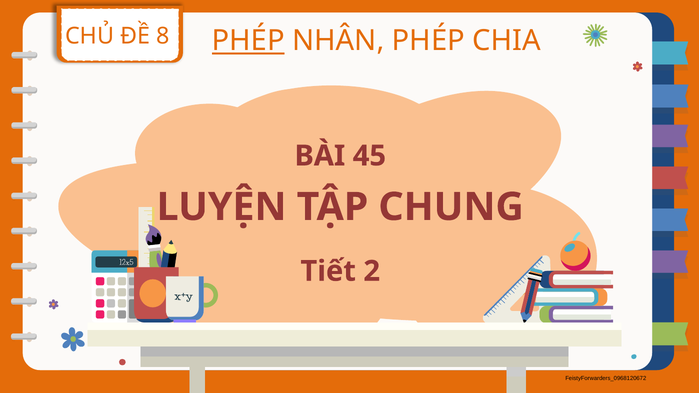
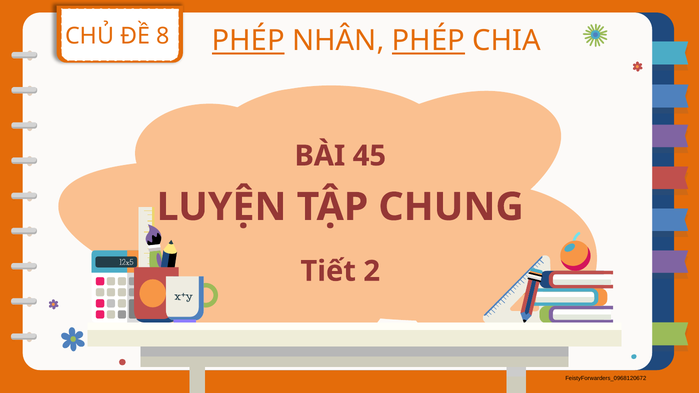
PHÉP at (428, 41) underline: none -> present
